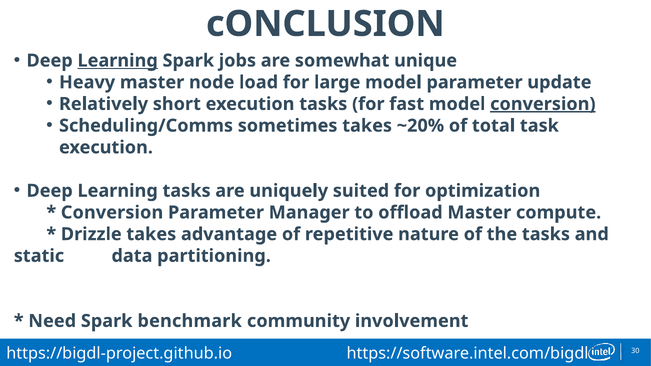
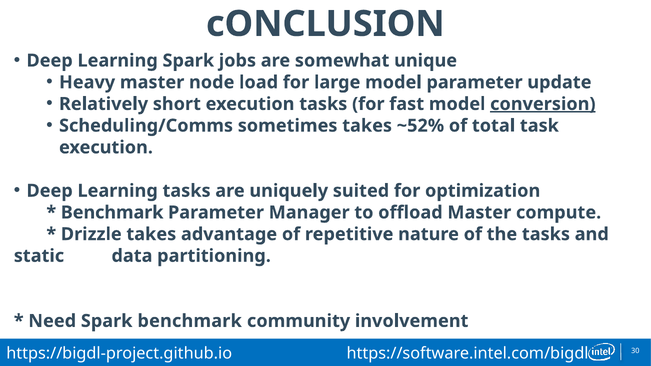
Learning at (118, 61) underline: present -> none
~20%: ~20% -> ~52%
Conversion at (112, 213): Conversion -> Benchmark
